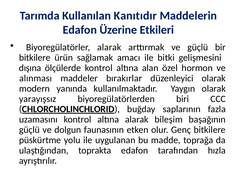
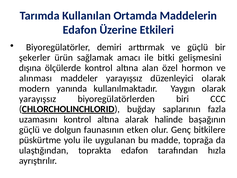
Kanıtıdır: Kanıtıdır -> Ortamda
Biyoregülatörler alarak: alarak -> demiri
bitkilere at (35, 57): bitkilere -> şekerler
maddeler bırakırlar: bırakırlar -> yarayışsız
bileşim: bileşim -> halinde
